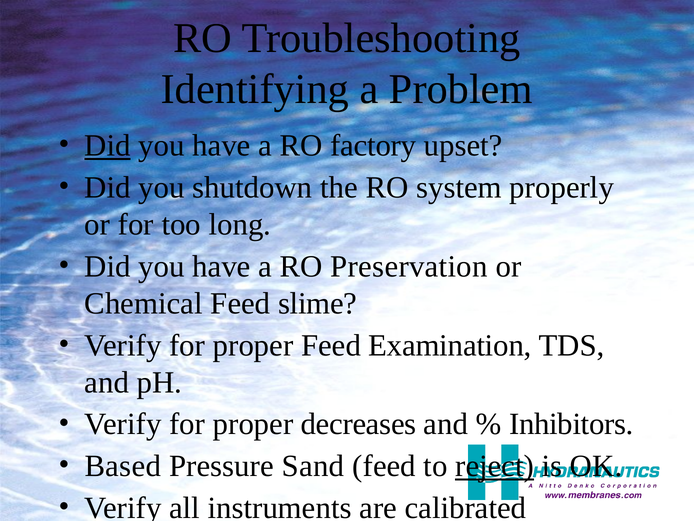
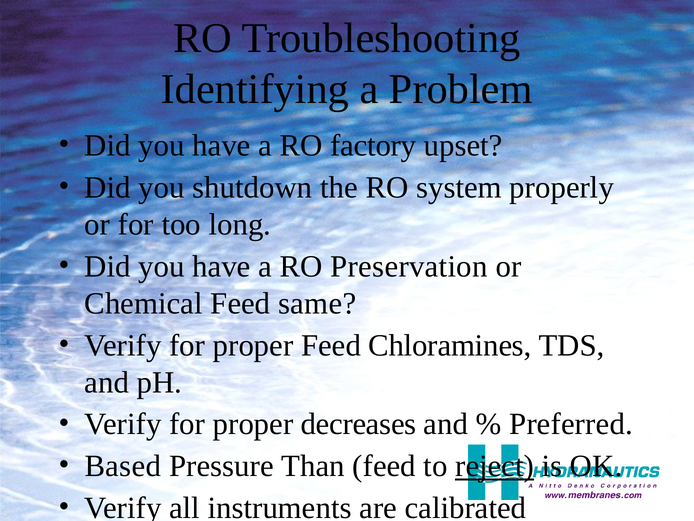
Did at (108, 145) underline: present -> none
slime: slime -> same
Examination: Examination -> Chloramines
Inhibitors: Inhibitors -> Preferred
Sand: Sand -> Than
